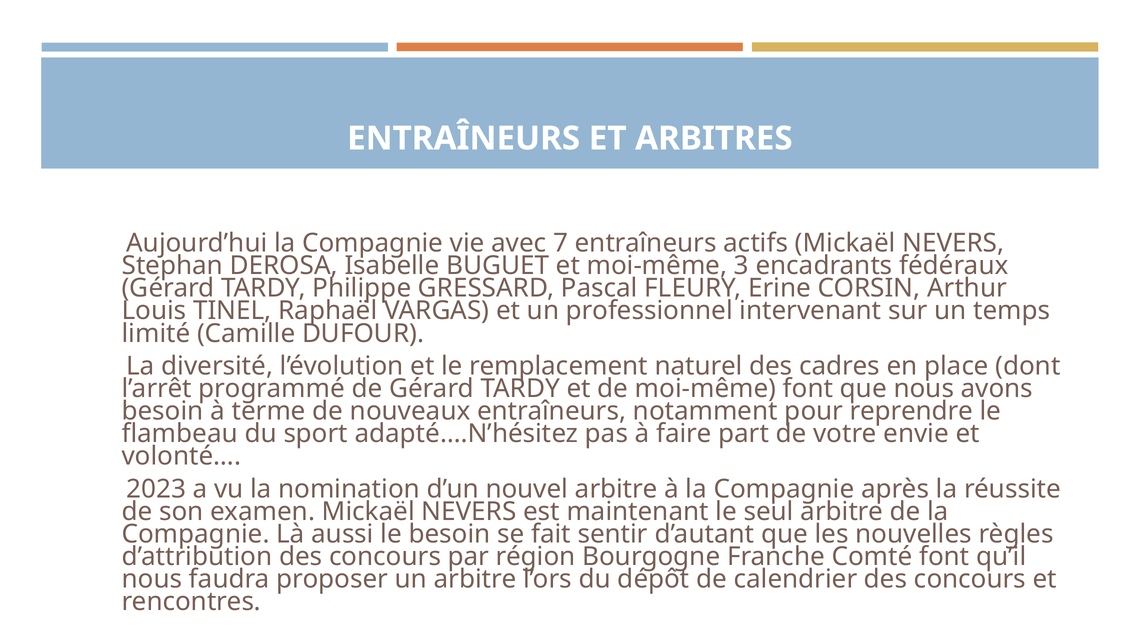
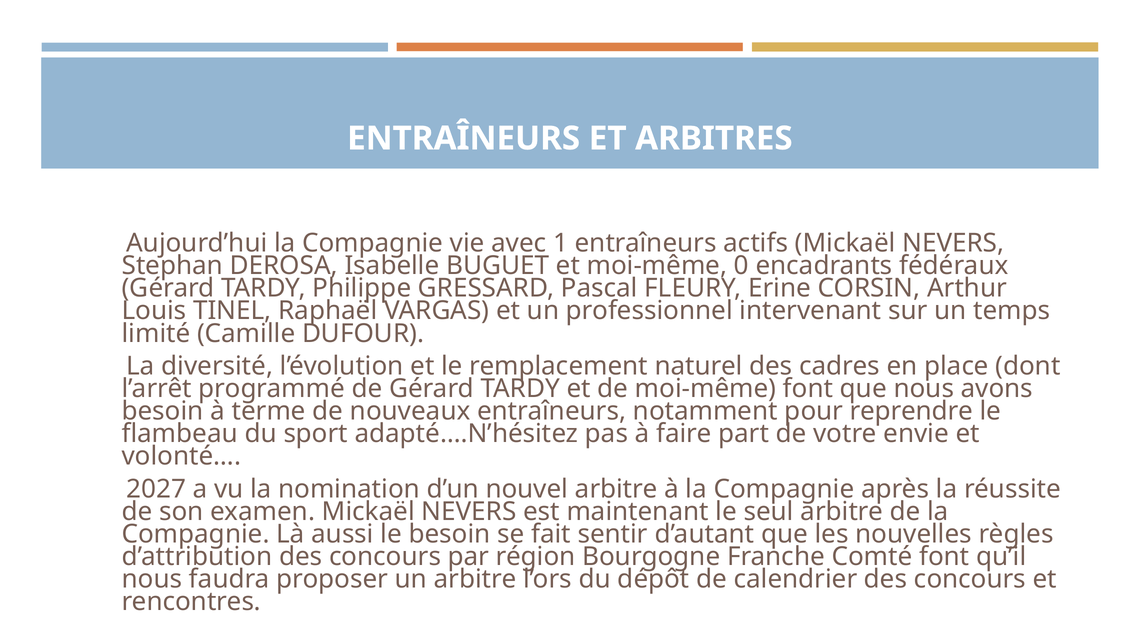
7: 7 -> 1
3: 3 -> 0
2023: 2023 -> 2027
